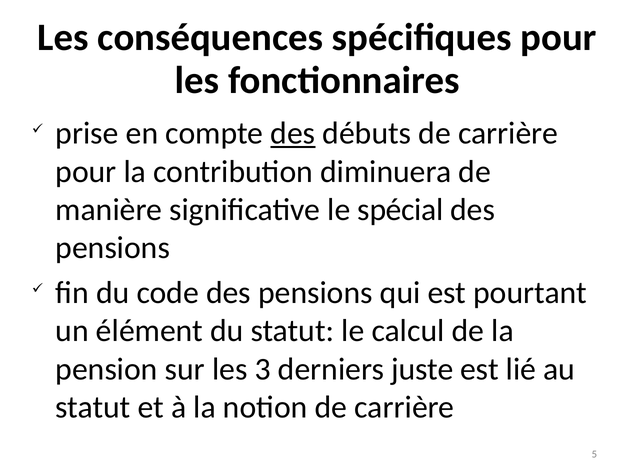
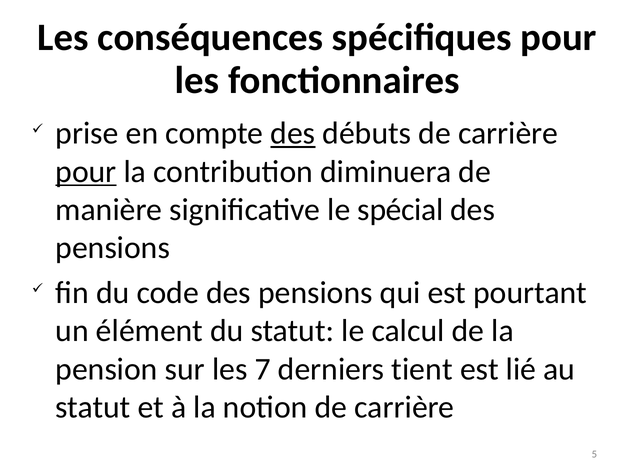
pour at (86, 172) underline: none -> present
3: 3 -> 7
juste: juste -> tient
